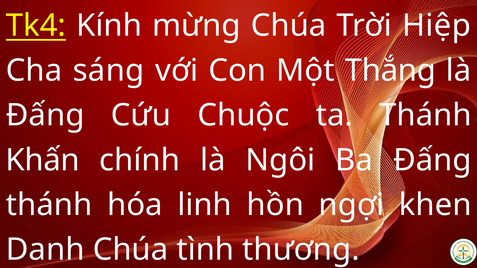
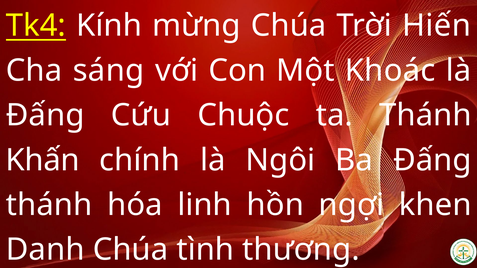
Hiệp: Hiệp -> Hiến
Thắng: Thắng -> Khoác
